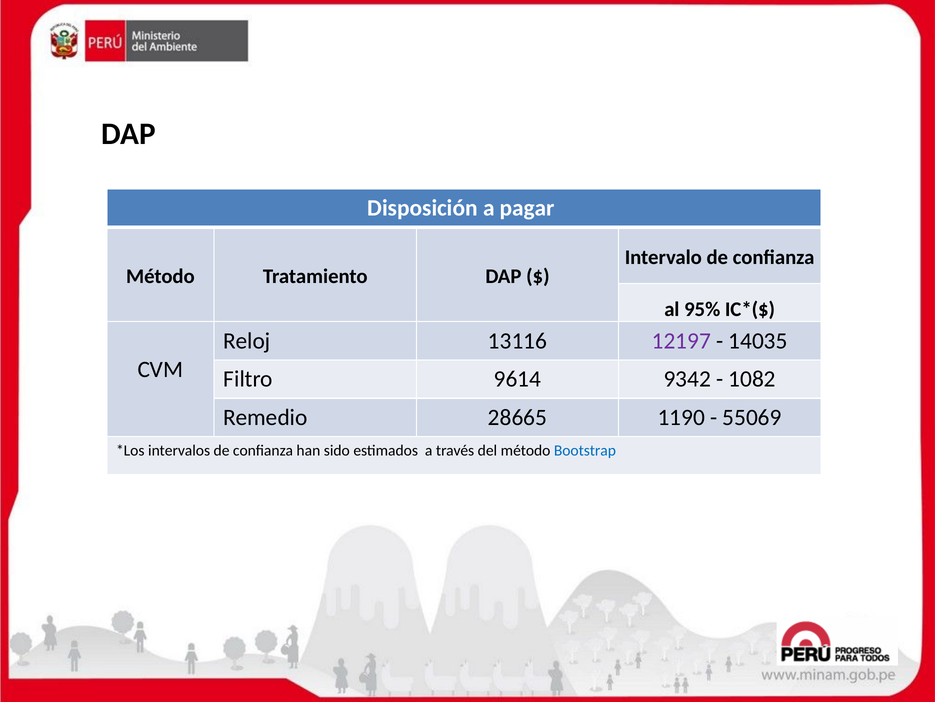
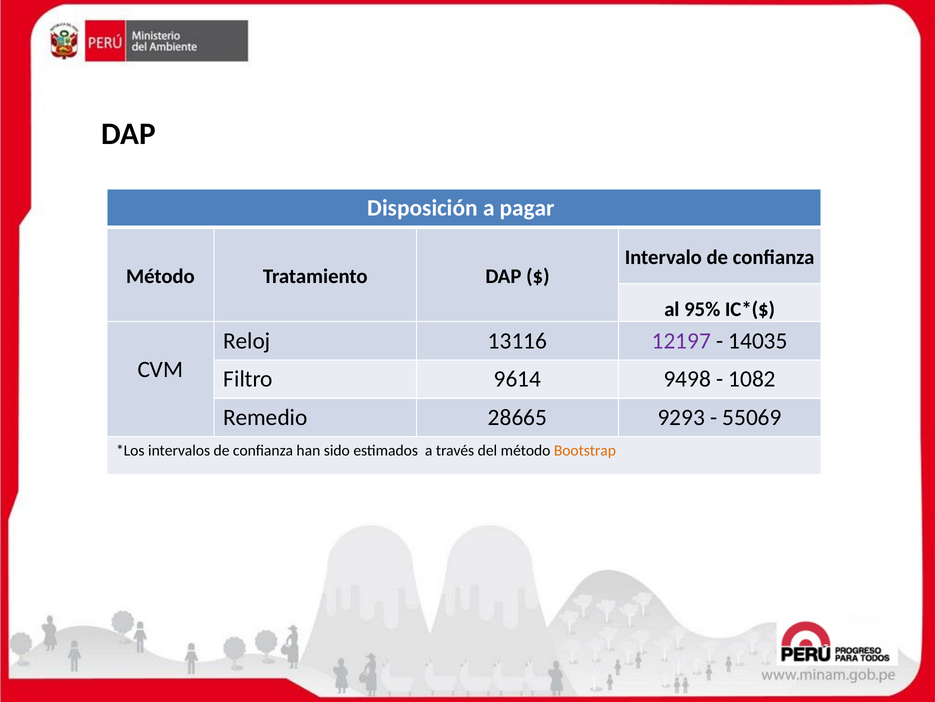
9342: 9342 -> 9498
1190: 1190 -> 9293
Bootstrap colour: blue -> orange
